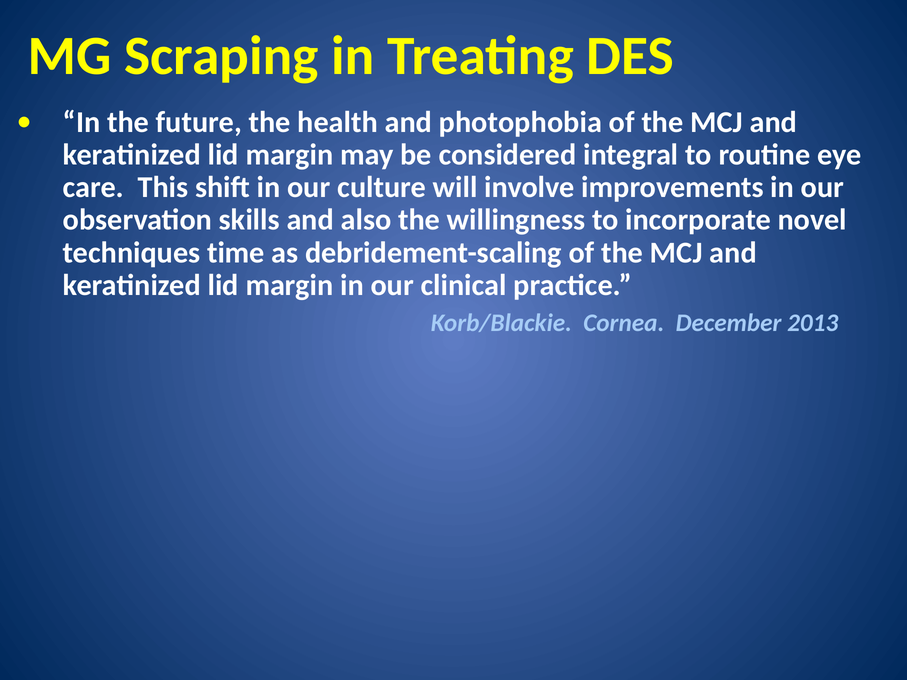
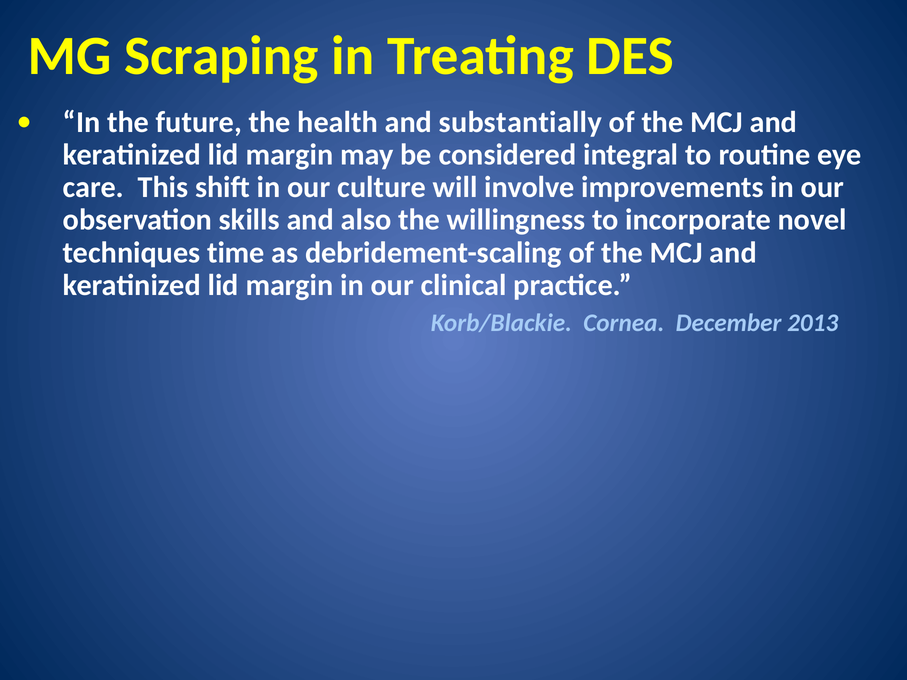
photophobia: photophobia -> substantially
